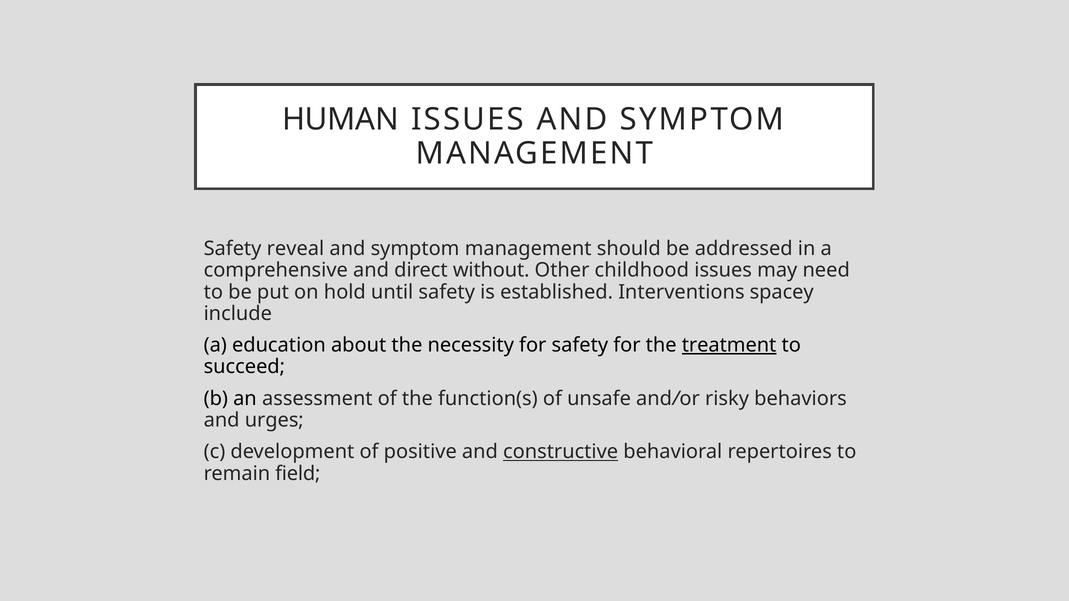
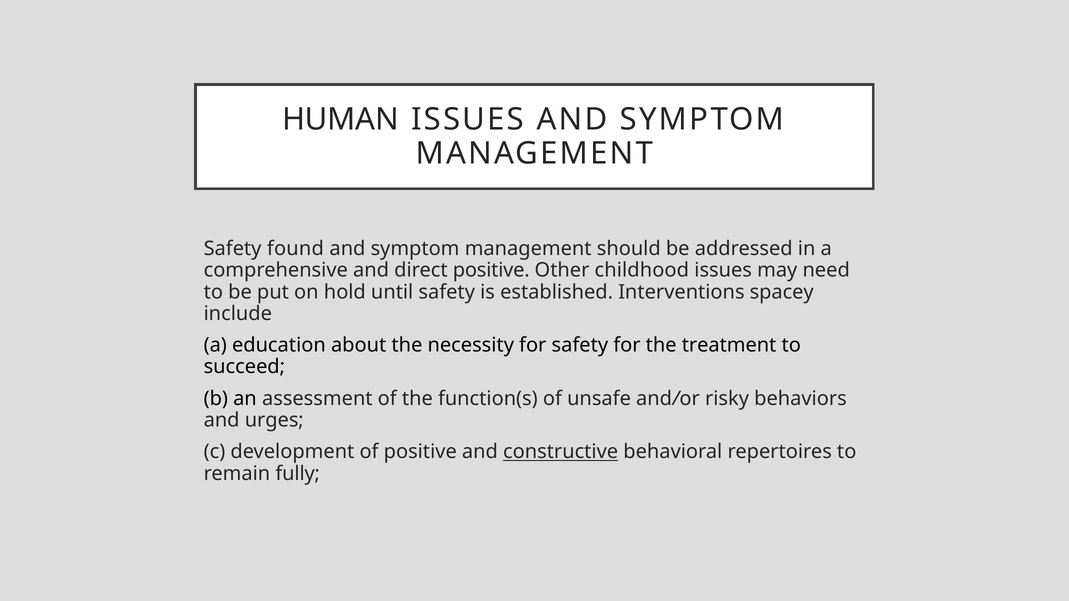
reveal: reveal -> found
direct without: without -> positive
treatment underline: present -> none
field: field -> fully
